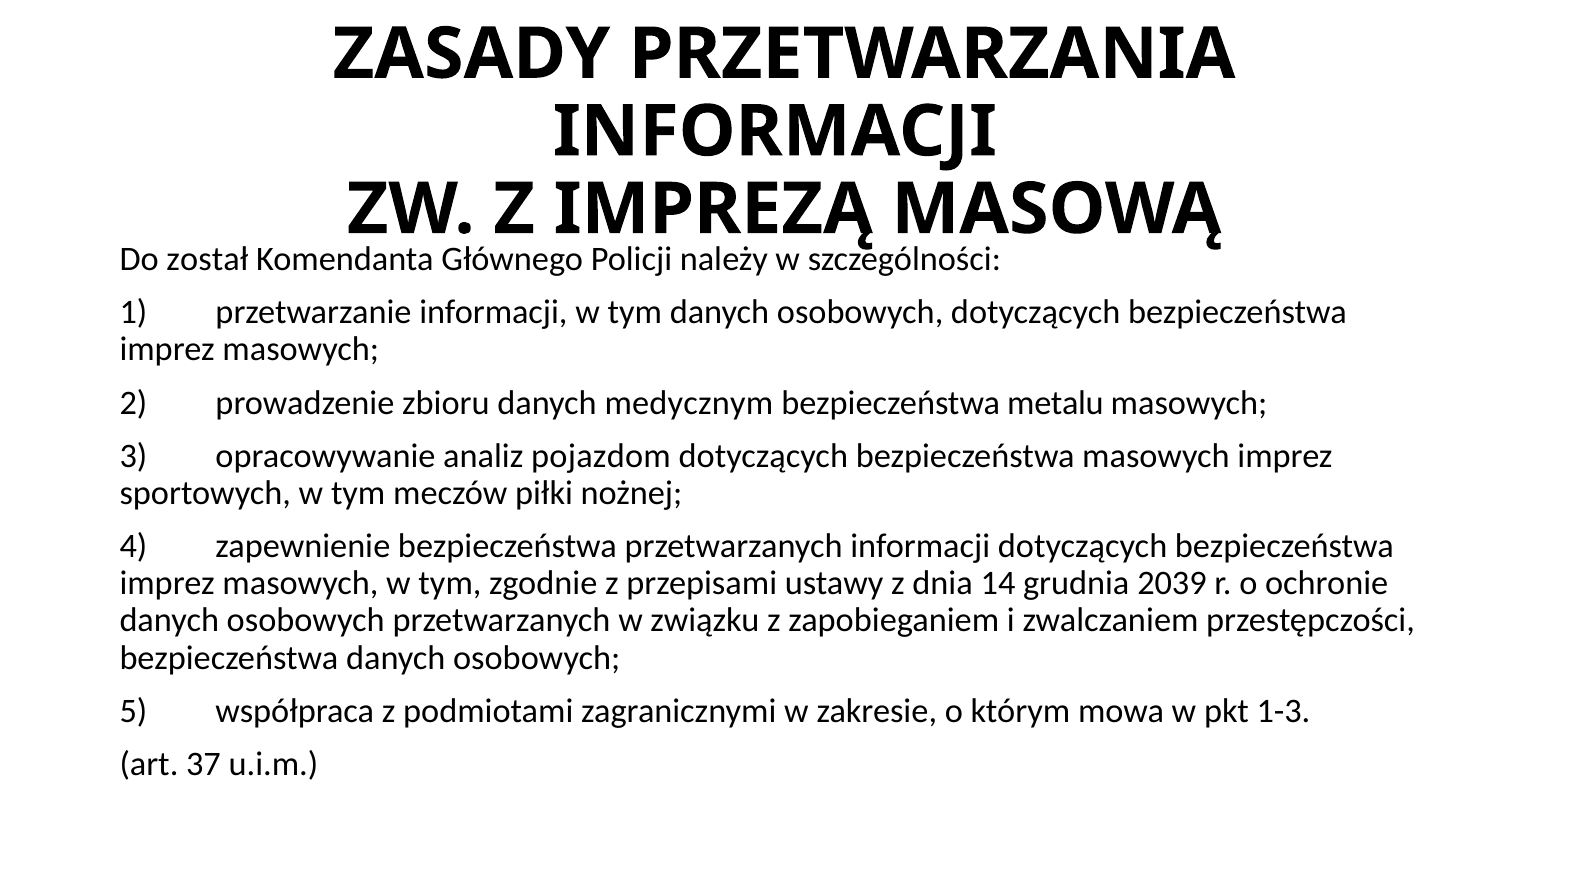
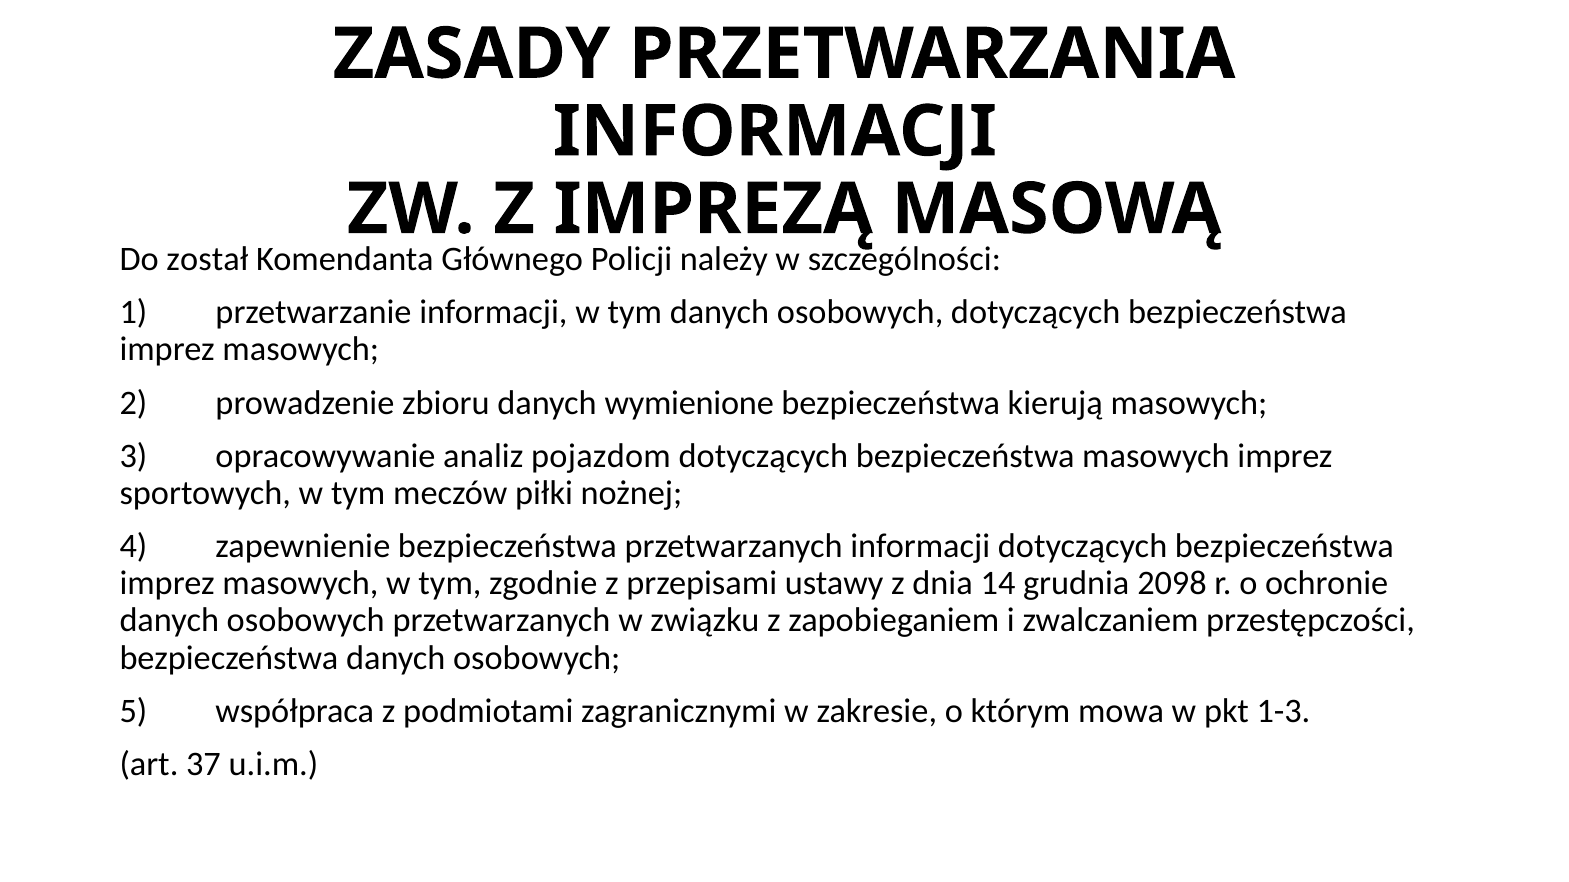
medycznym: medycznym -> wymienione
metalu: metalu -> kierują
2039: 2039 -> 2098
